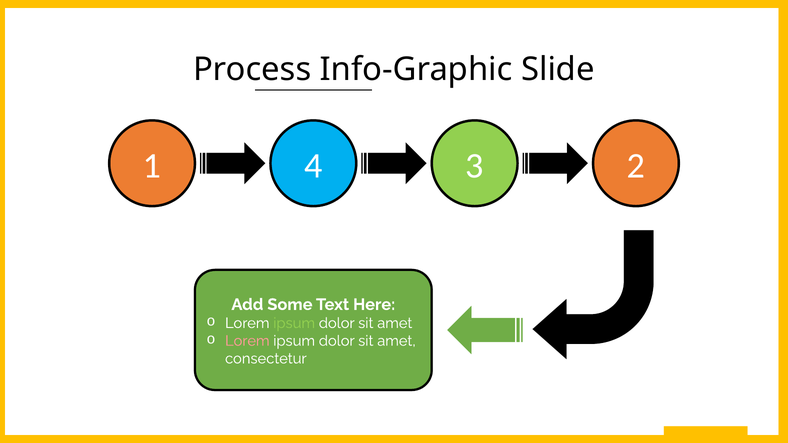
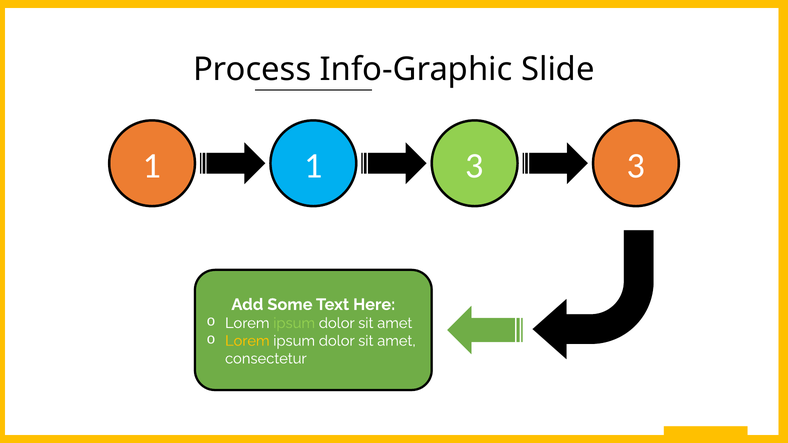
1 4: 4 -> 1
3 2: 2 -> 3
Lorem at (247, 341) colour: pink -> yellow
